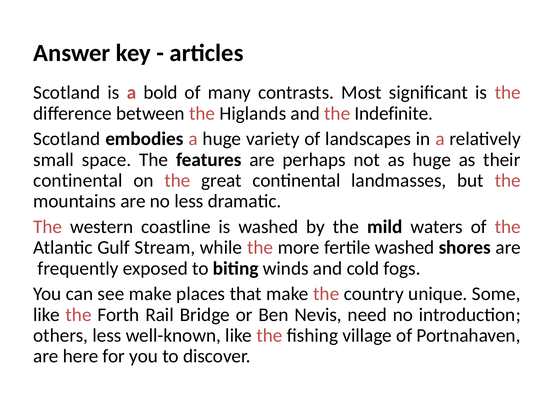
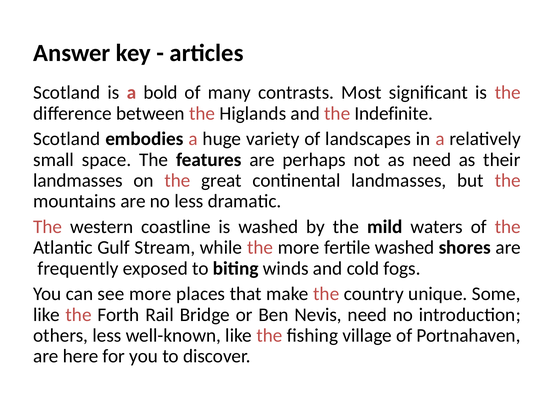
as huge: huge -> need
continental at (78, 180): continental -> landmasses
see make: make -> more
